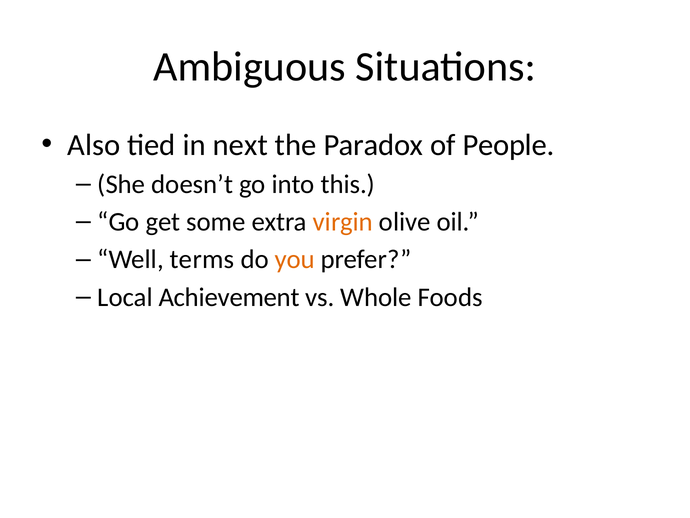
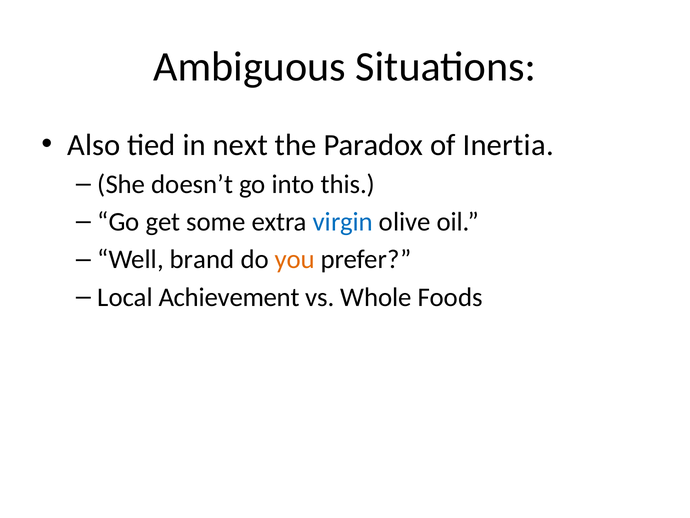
People: People -> Inertia
virgin colour: orange -> blue
terms: terms -> brand
